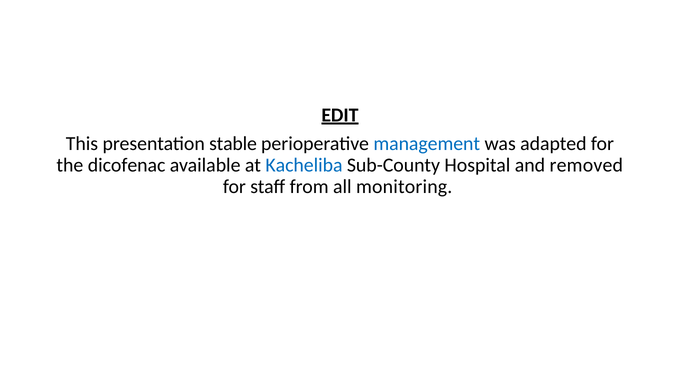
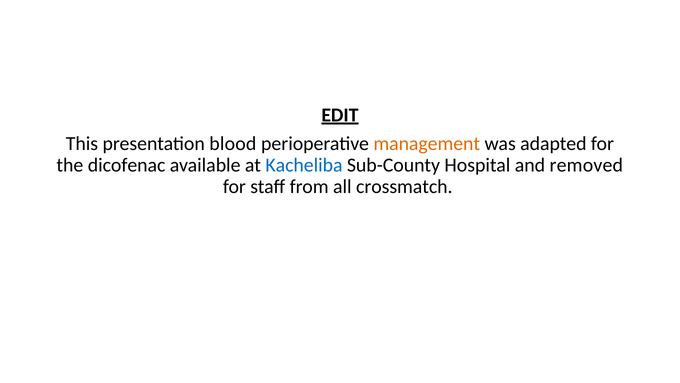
stable: stable -> blood
management colour: blue -> orange
monitoring: monitoring -> crossmatch
